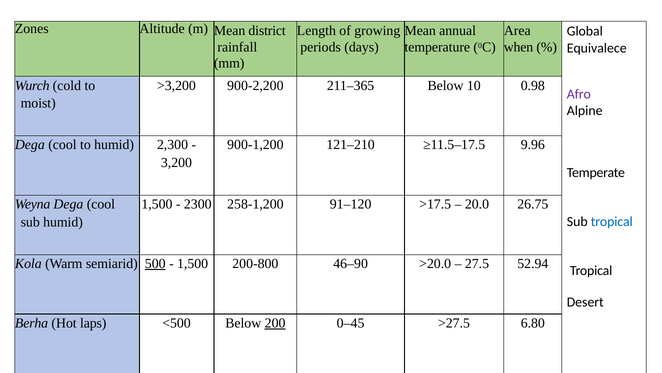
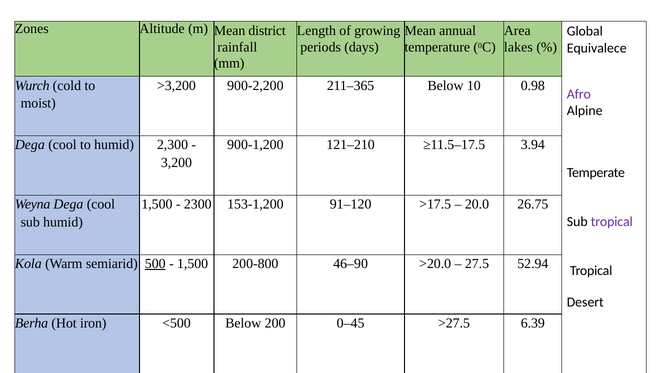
when: when -> lakes
9.96: 9.96 -> 3.94
258-1,200: 258-1,200 -> 153-1,200
tropical at (612, 221) colour: blue -> purple
laps: laps -> iron
200 underline: present -> none
6.80: 6.80 -> 6.39
